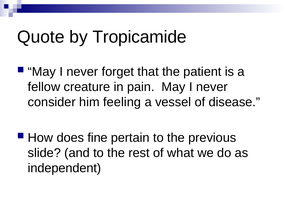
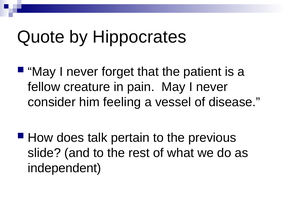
Tropicamide: Tropicamide -> Hippocrates
fine: fine -> talk
